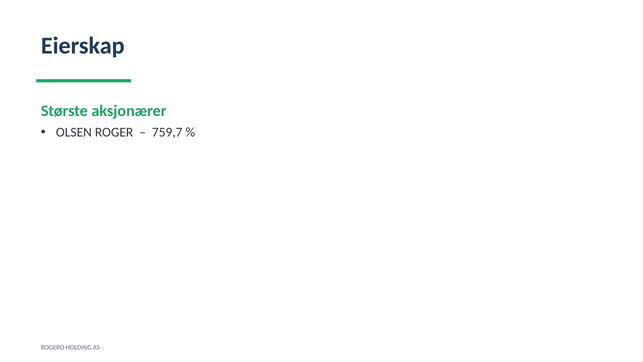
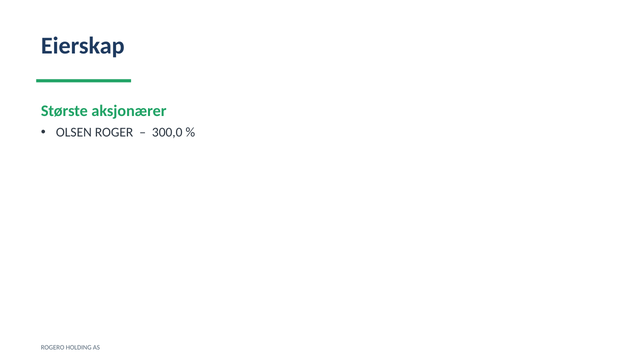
759,7: 759,7 -> 300,0
